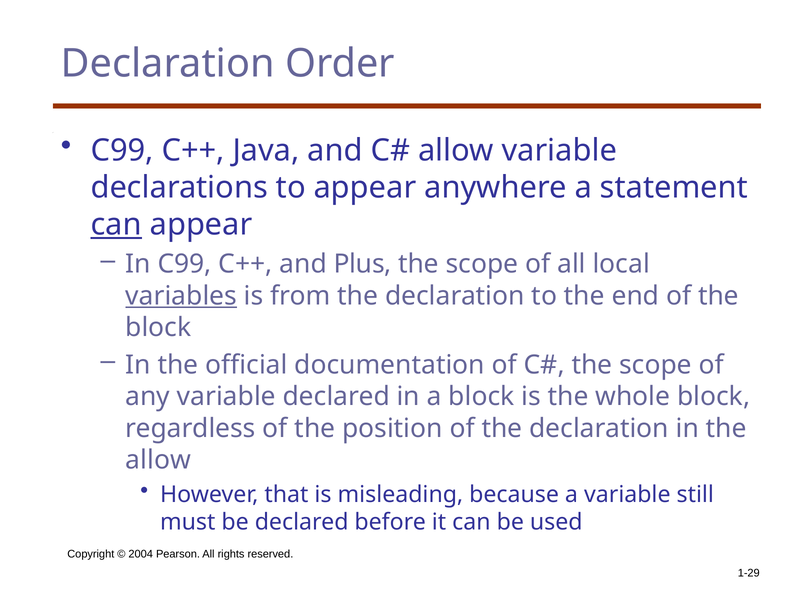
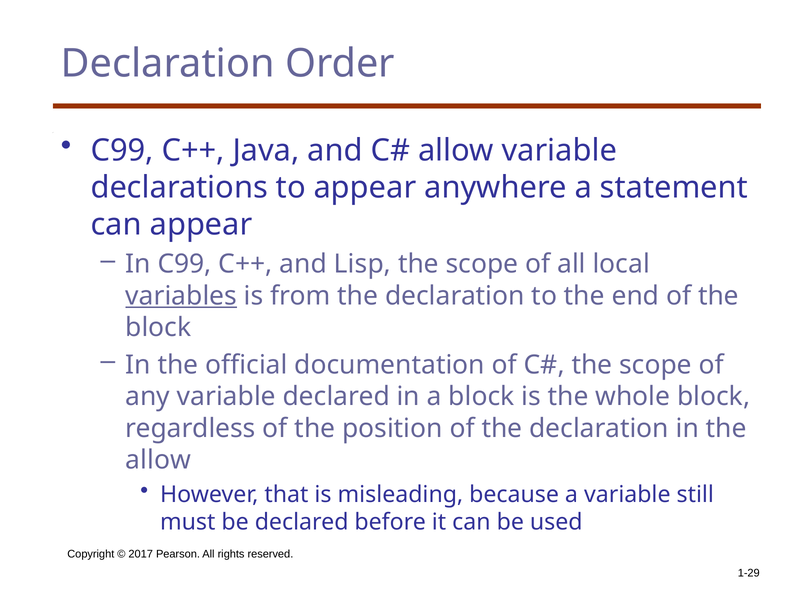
can at (116, 225) underline: present -> none
Plus: Plus -> Lisp
2004: 2004 -> 2017
